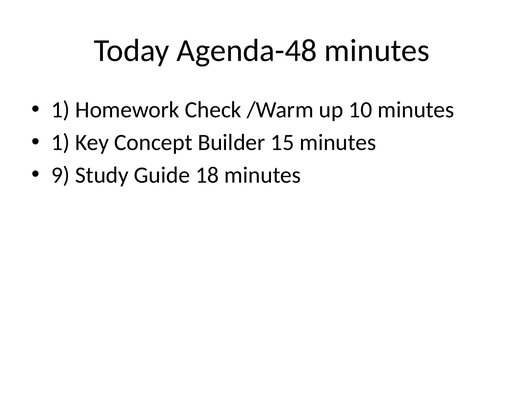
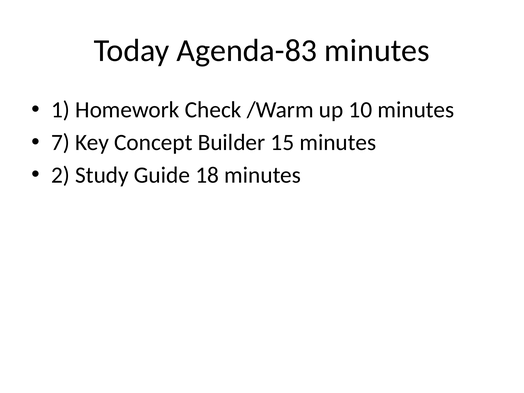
Agenda-48: Agenda-48 -> Agenda-83
1 at (61, 143): 1 -> 7
9: 9 -> 2
